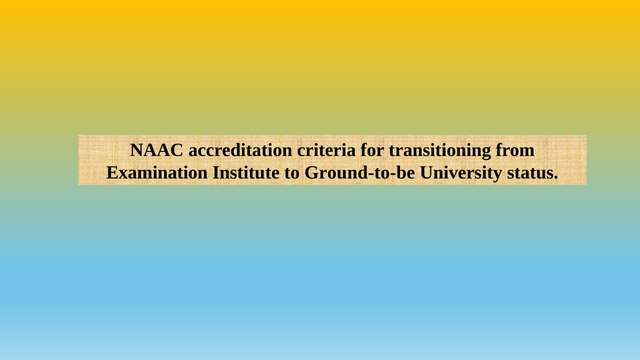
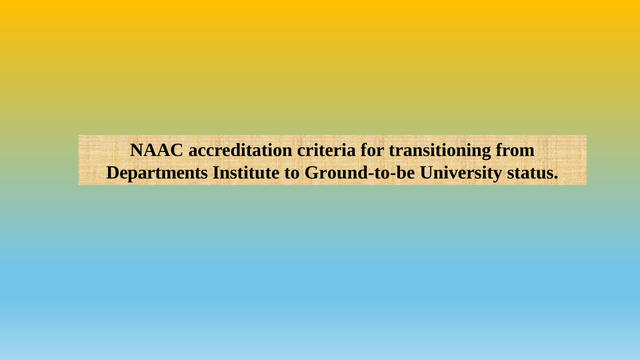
Examination: Examination -> Departments
